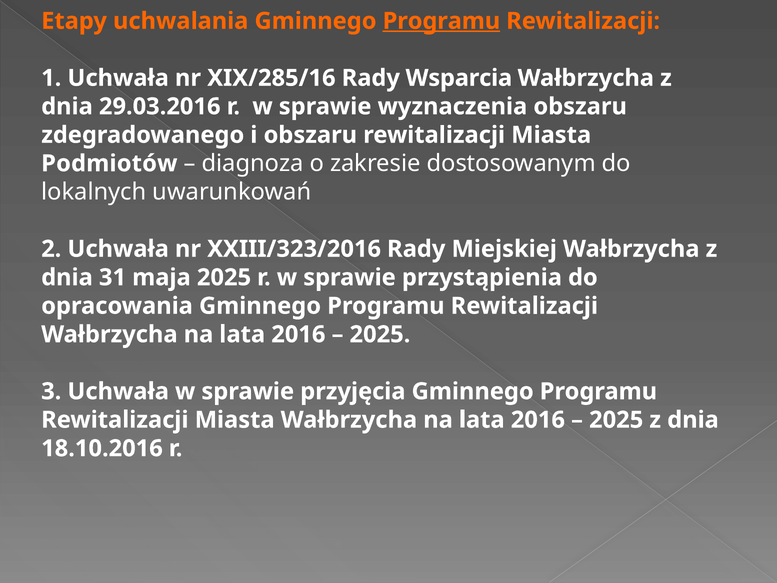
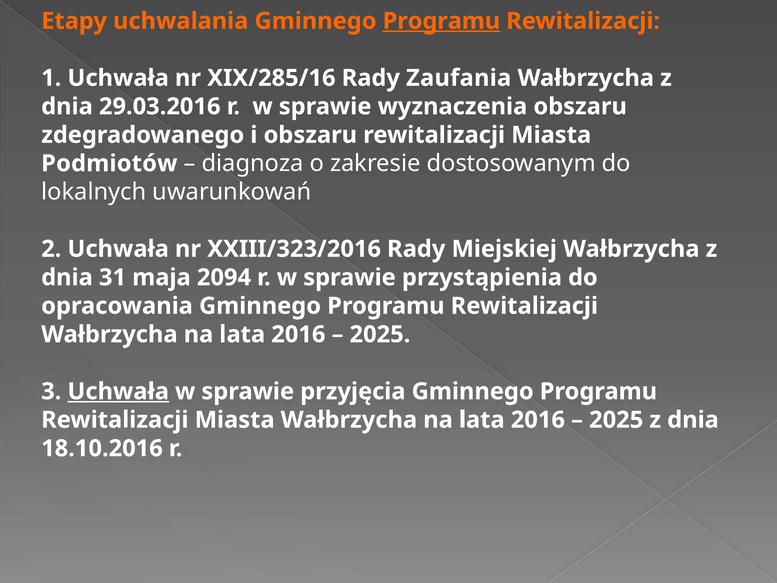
Wsparcia: Wsparcia -> Zaufania
maja 2025: 2025 -> 2094
Uchwała at (118, 391) underline: none -> present
